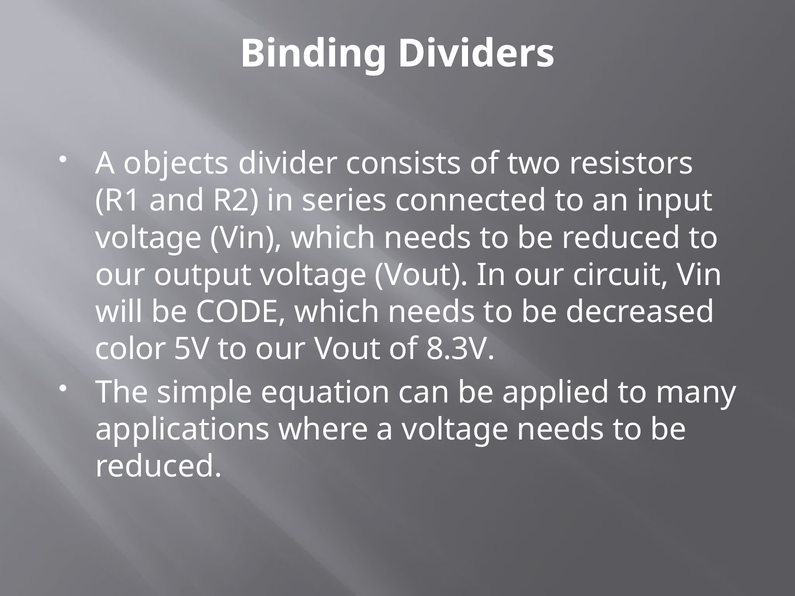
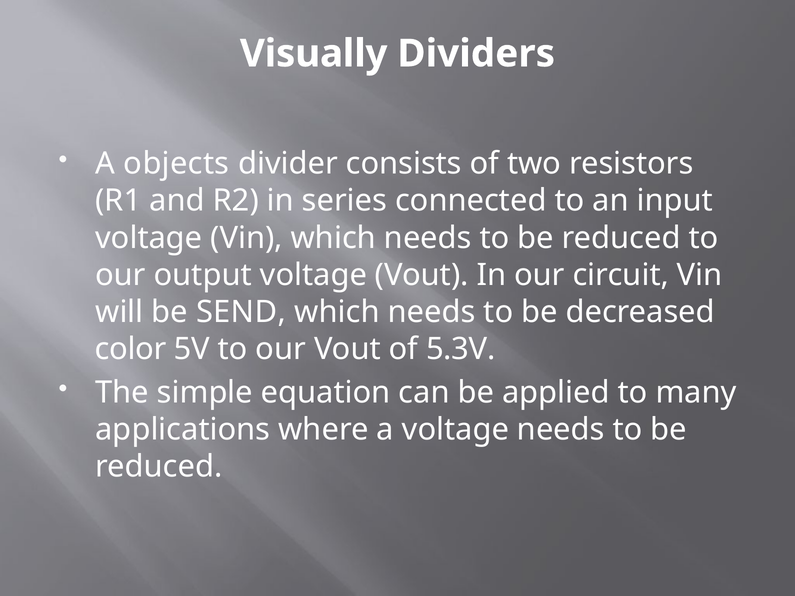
Binding: Binding -> Visually
CODE: CODE -> SEND
8.3V: 8.3V -> 5.3V
